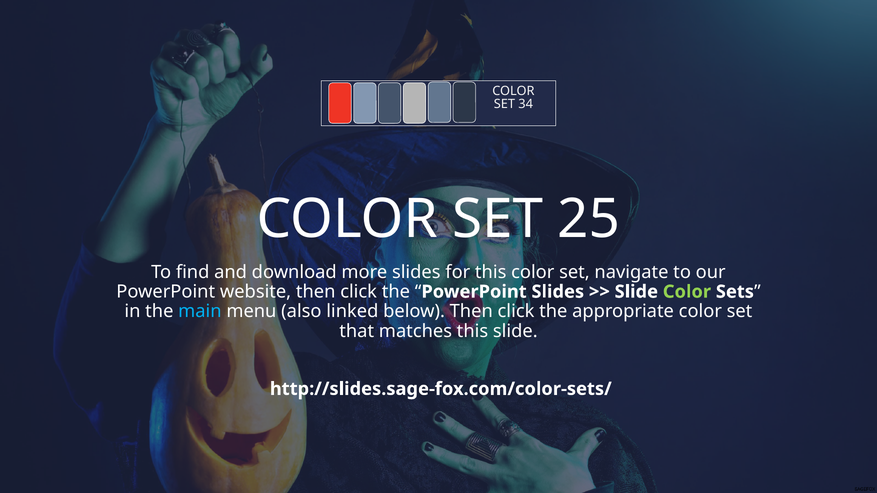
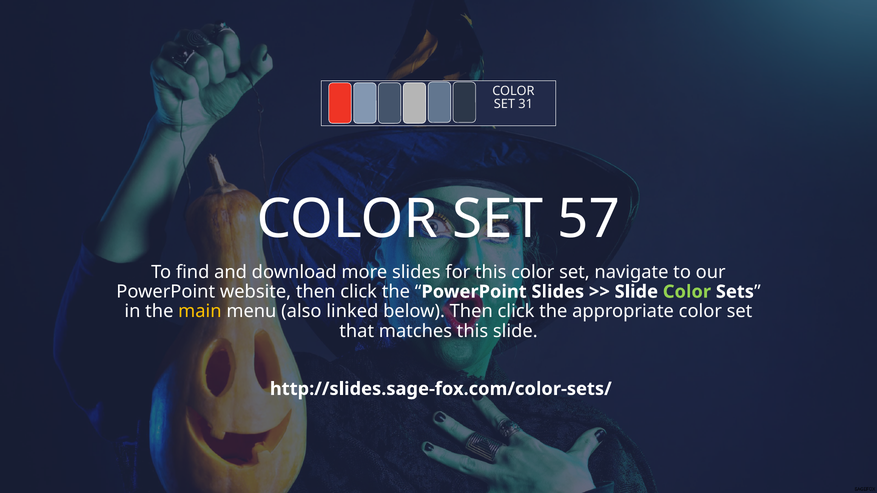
34: 34 -> 31
25: 25 -> 57
main colour: light blue -> yellow
